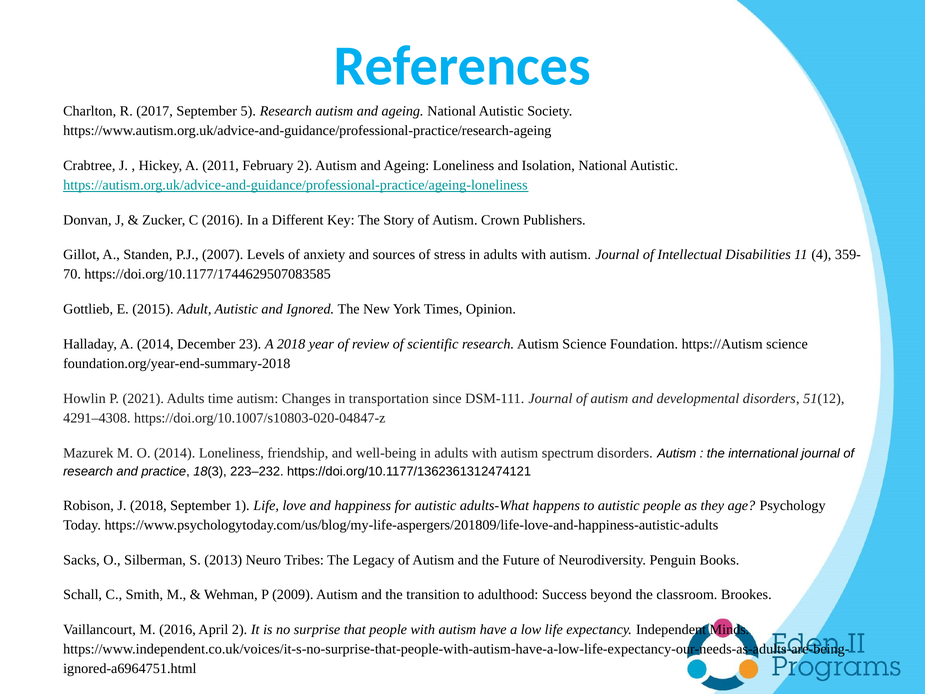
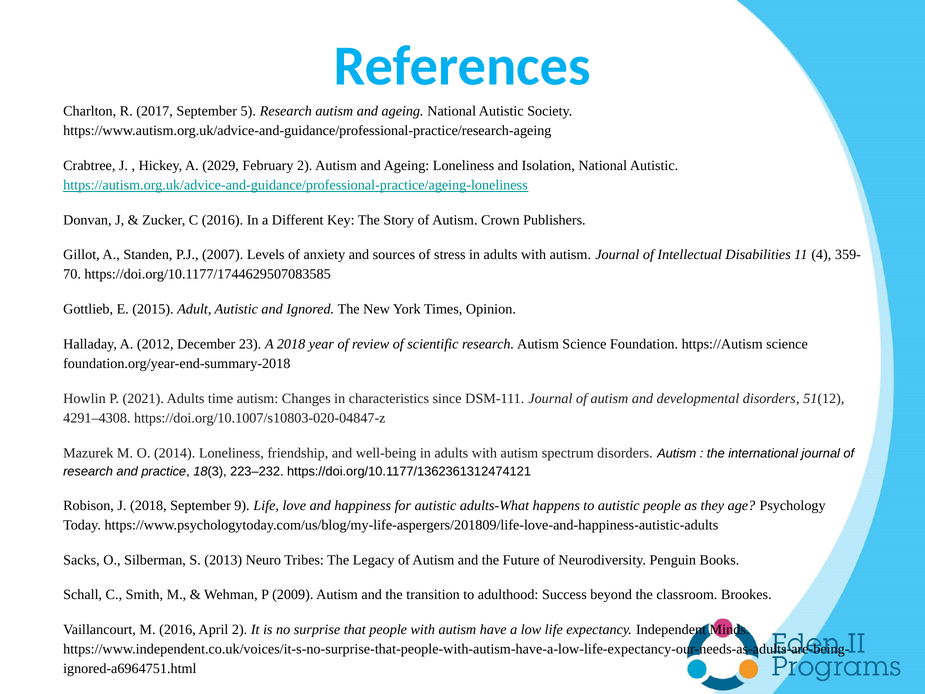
2011: 2011 -> 2029
A 2014: 2014 -> 2012
transportation: transportation -> characteristics
1: 1 -> 9
